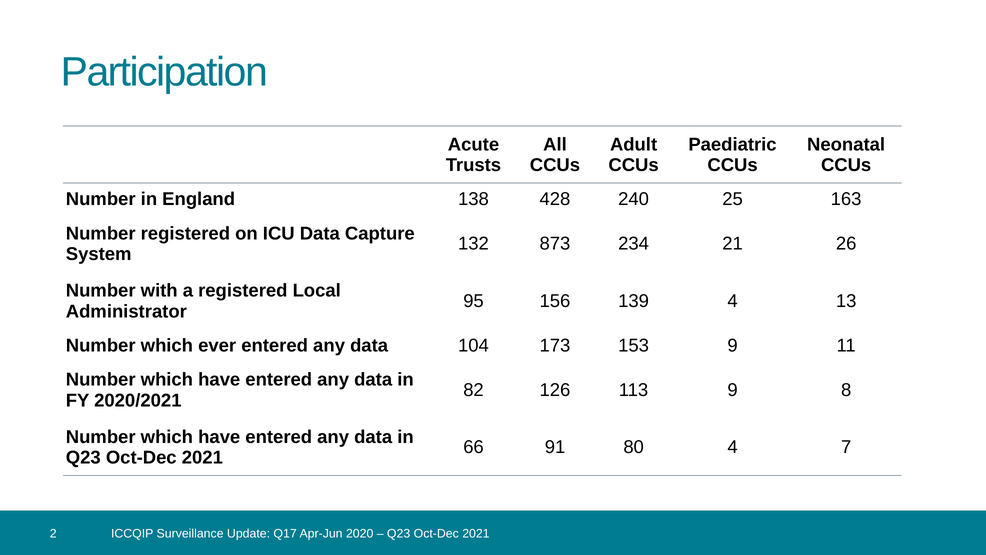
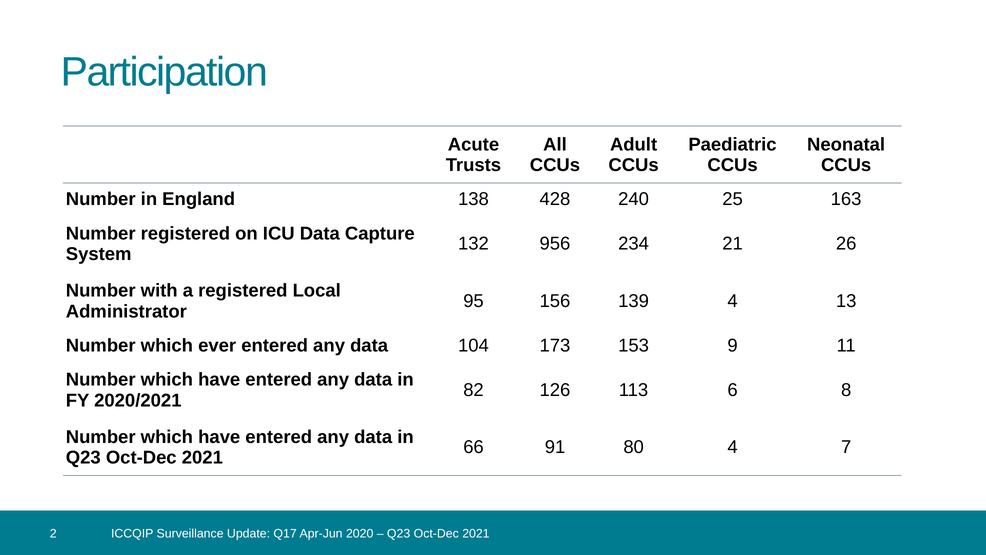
873: 873 -> 956
113 9: 9 -> 6
